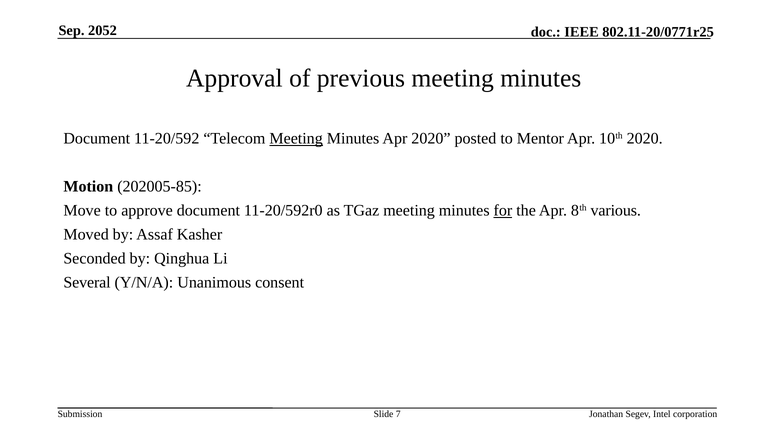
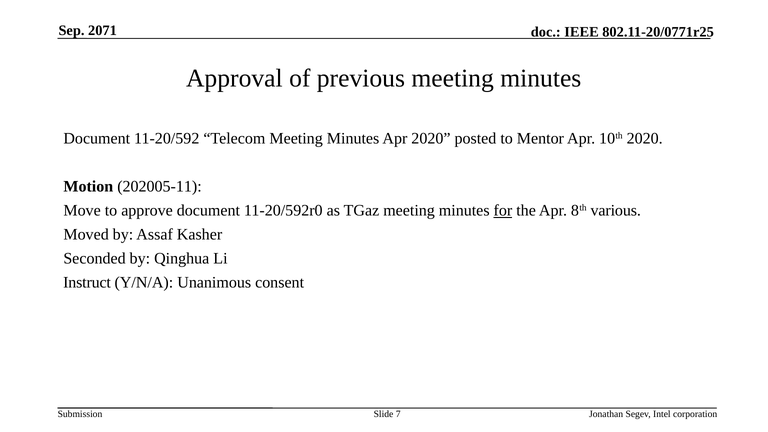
2052: 2052 -> 2071
Meeting at (296, 138) underline: present -> none
202005-85: 202005-85 -> 202005-11
Several: Several -> Instruct
